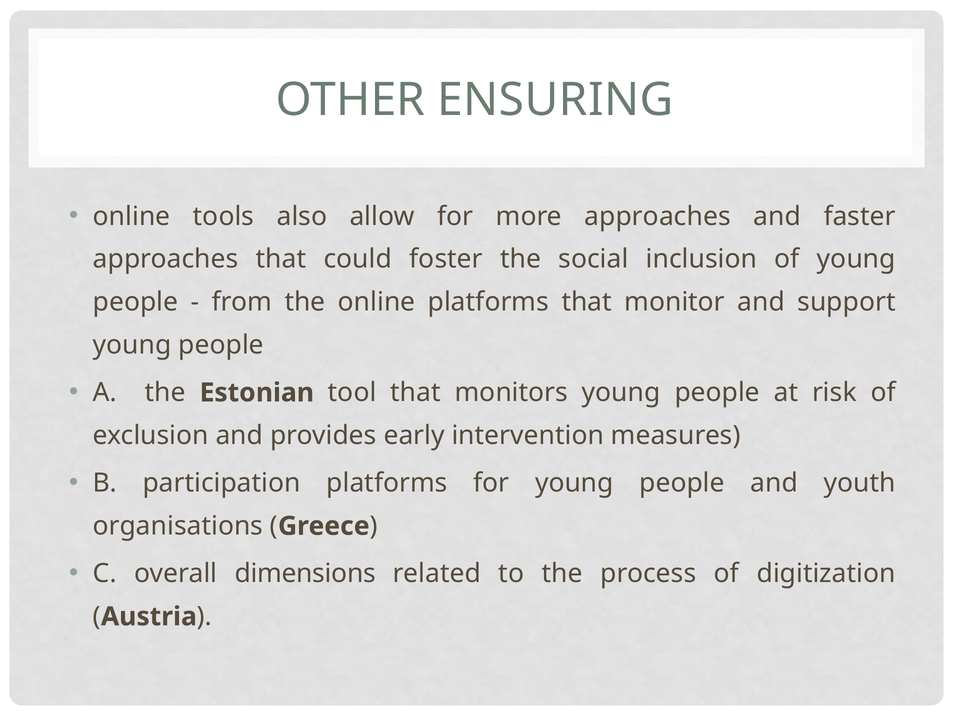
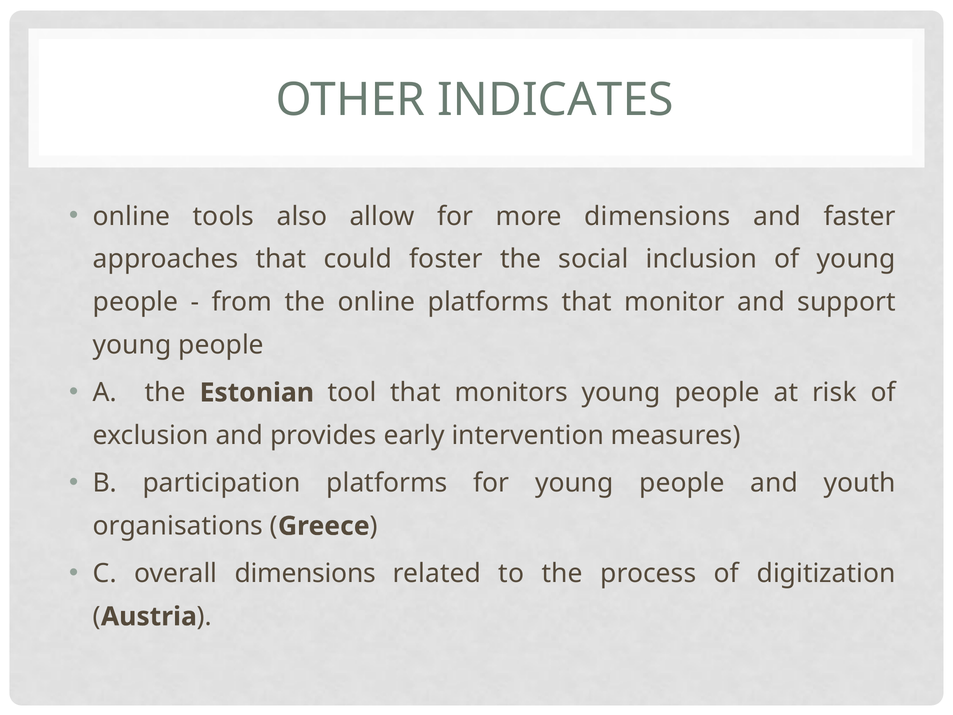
ENSURING: ENSURING -> INDICATES
more approaches: approaches -> dimensions
